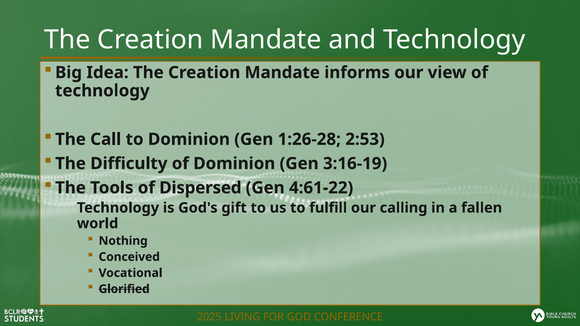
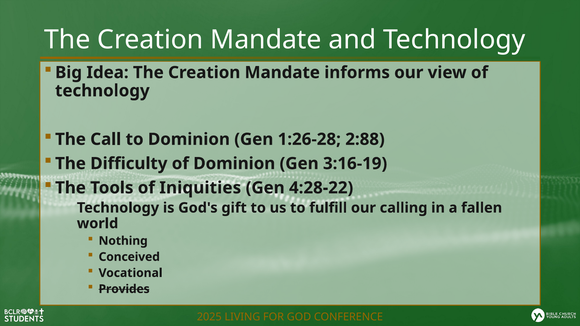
2:53: 2:53 -> 2:88
Dispersed: Dispersed -> Iniquities
4:61-22: 4:61-22 -> 4:28-22
Glorified: Glorified -> Provides
